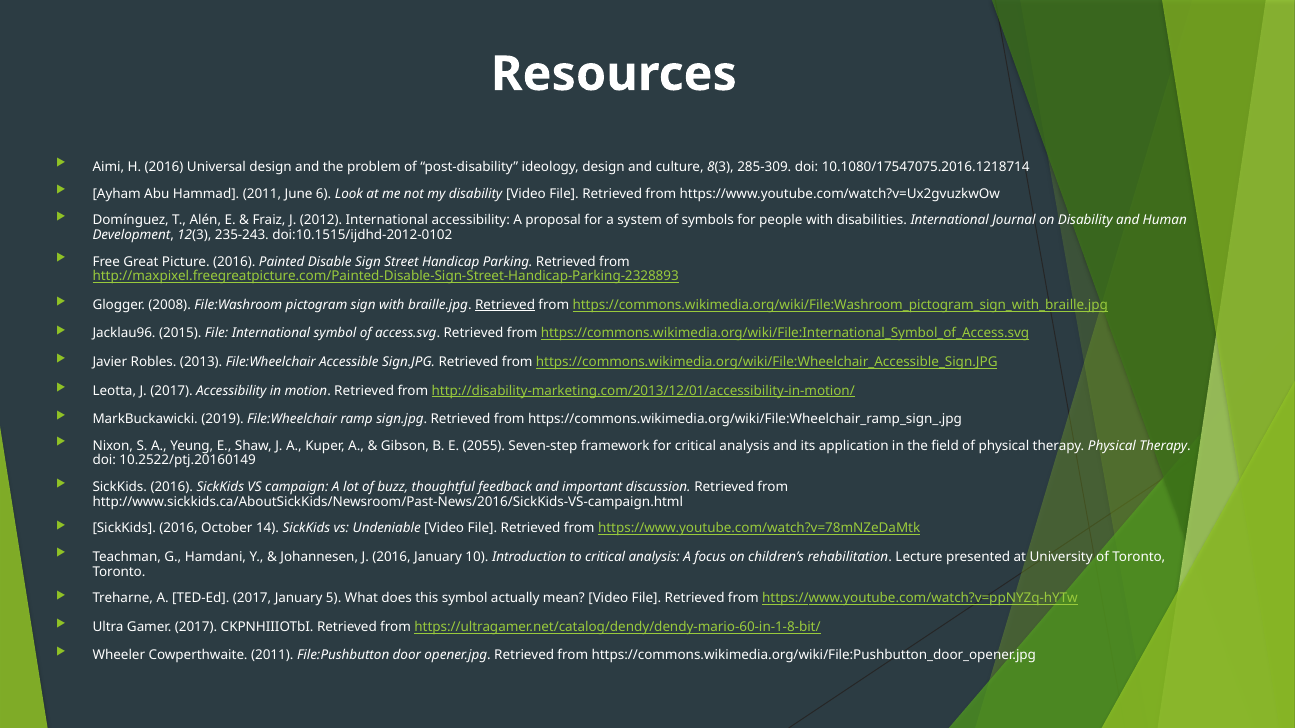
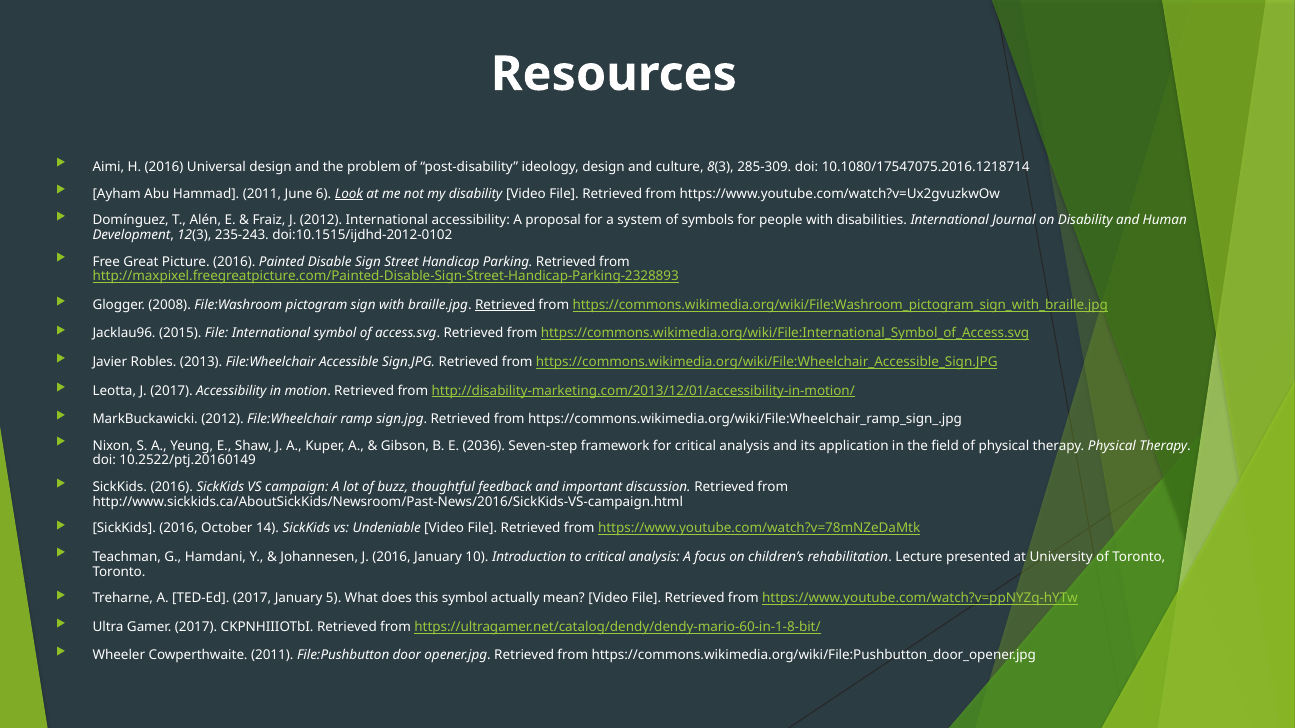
Look underline: none -> present
MarkBuckawicki 2019: 2019 -> 2012
2055: 2055 -> 2036
